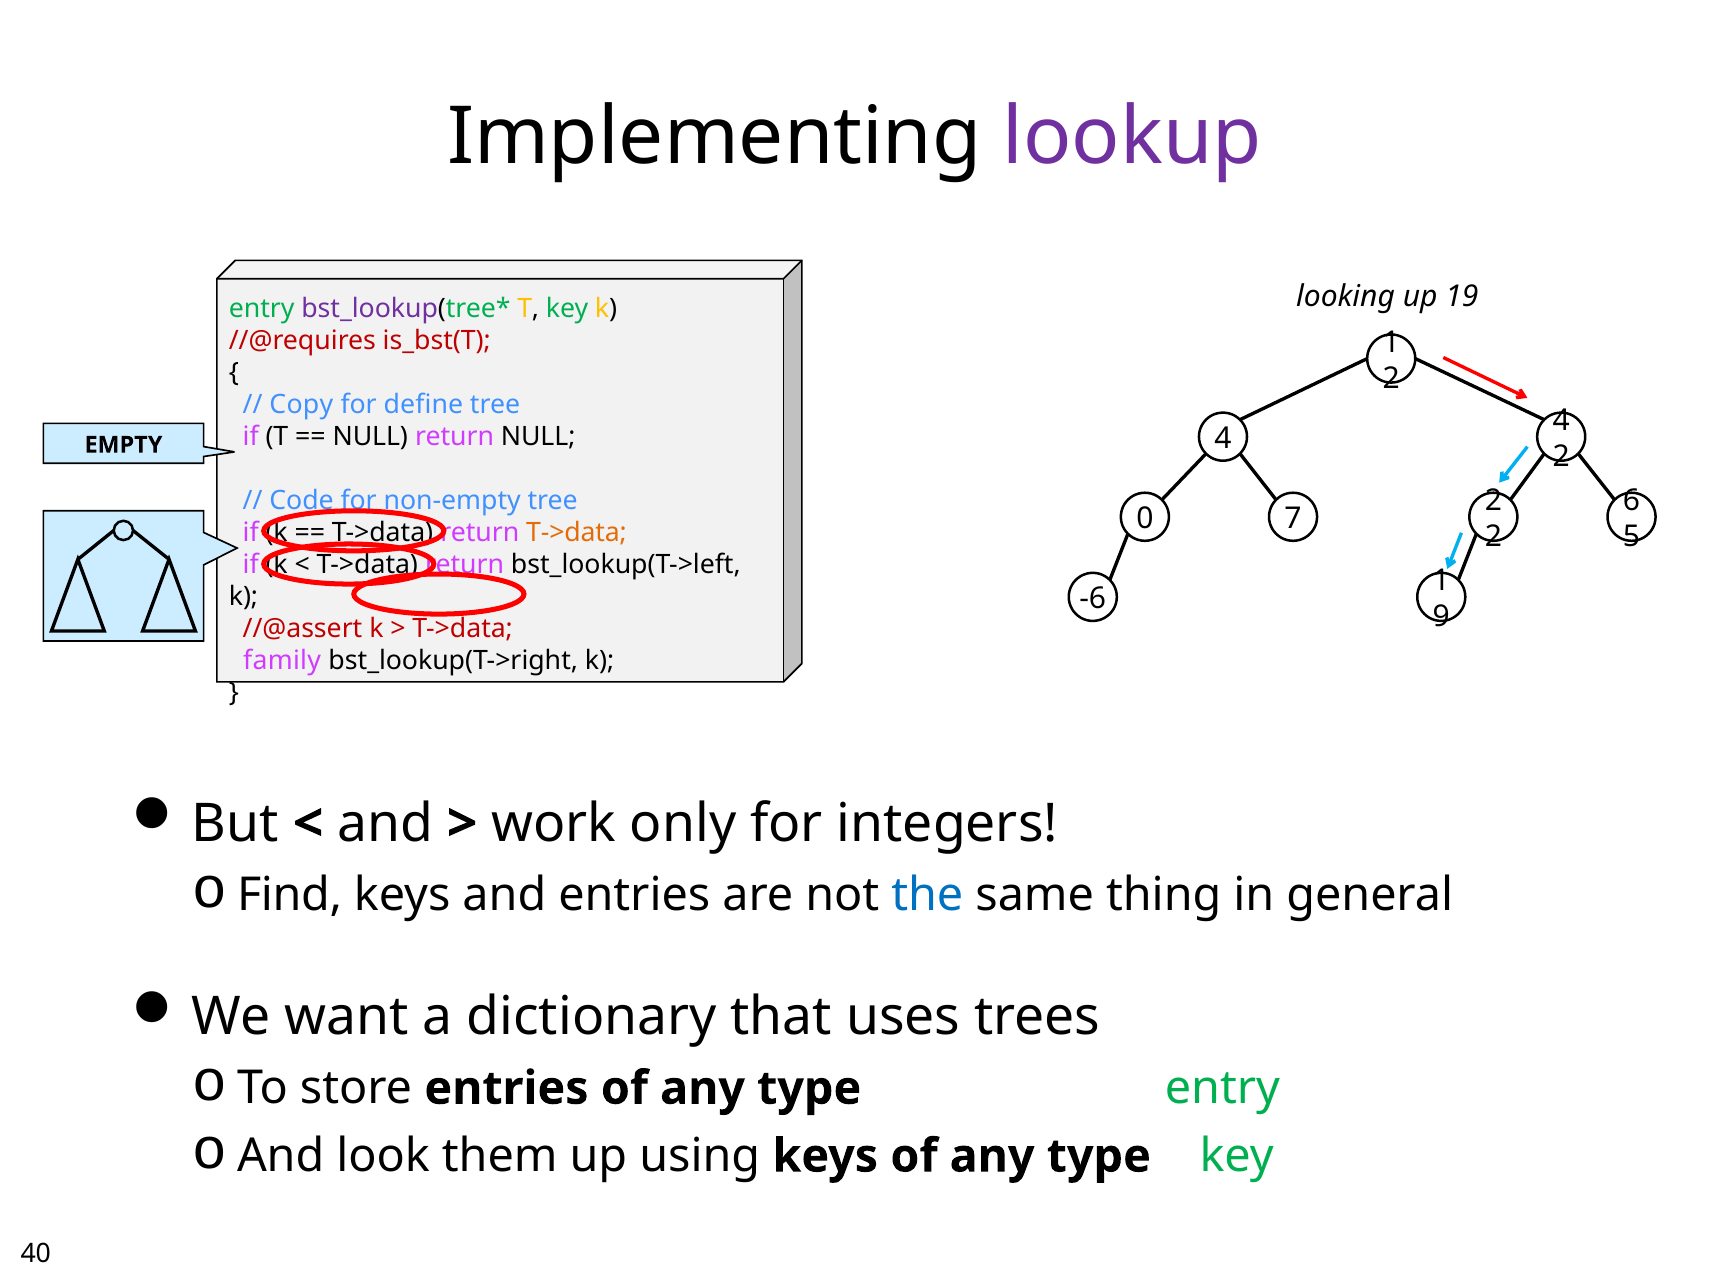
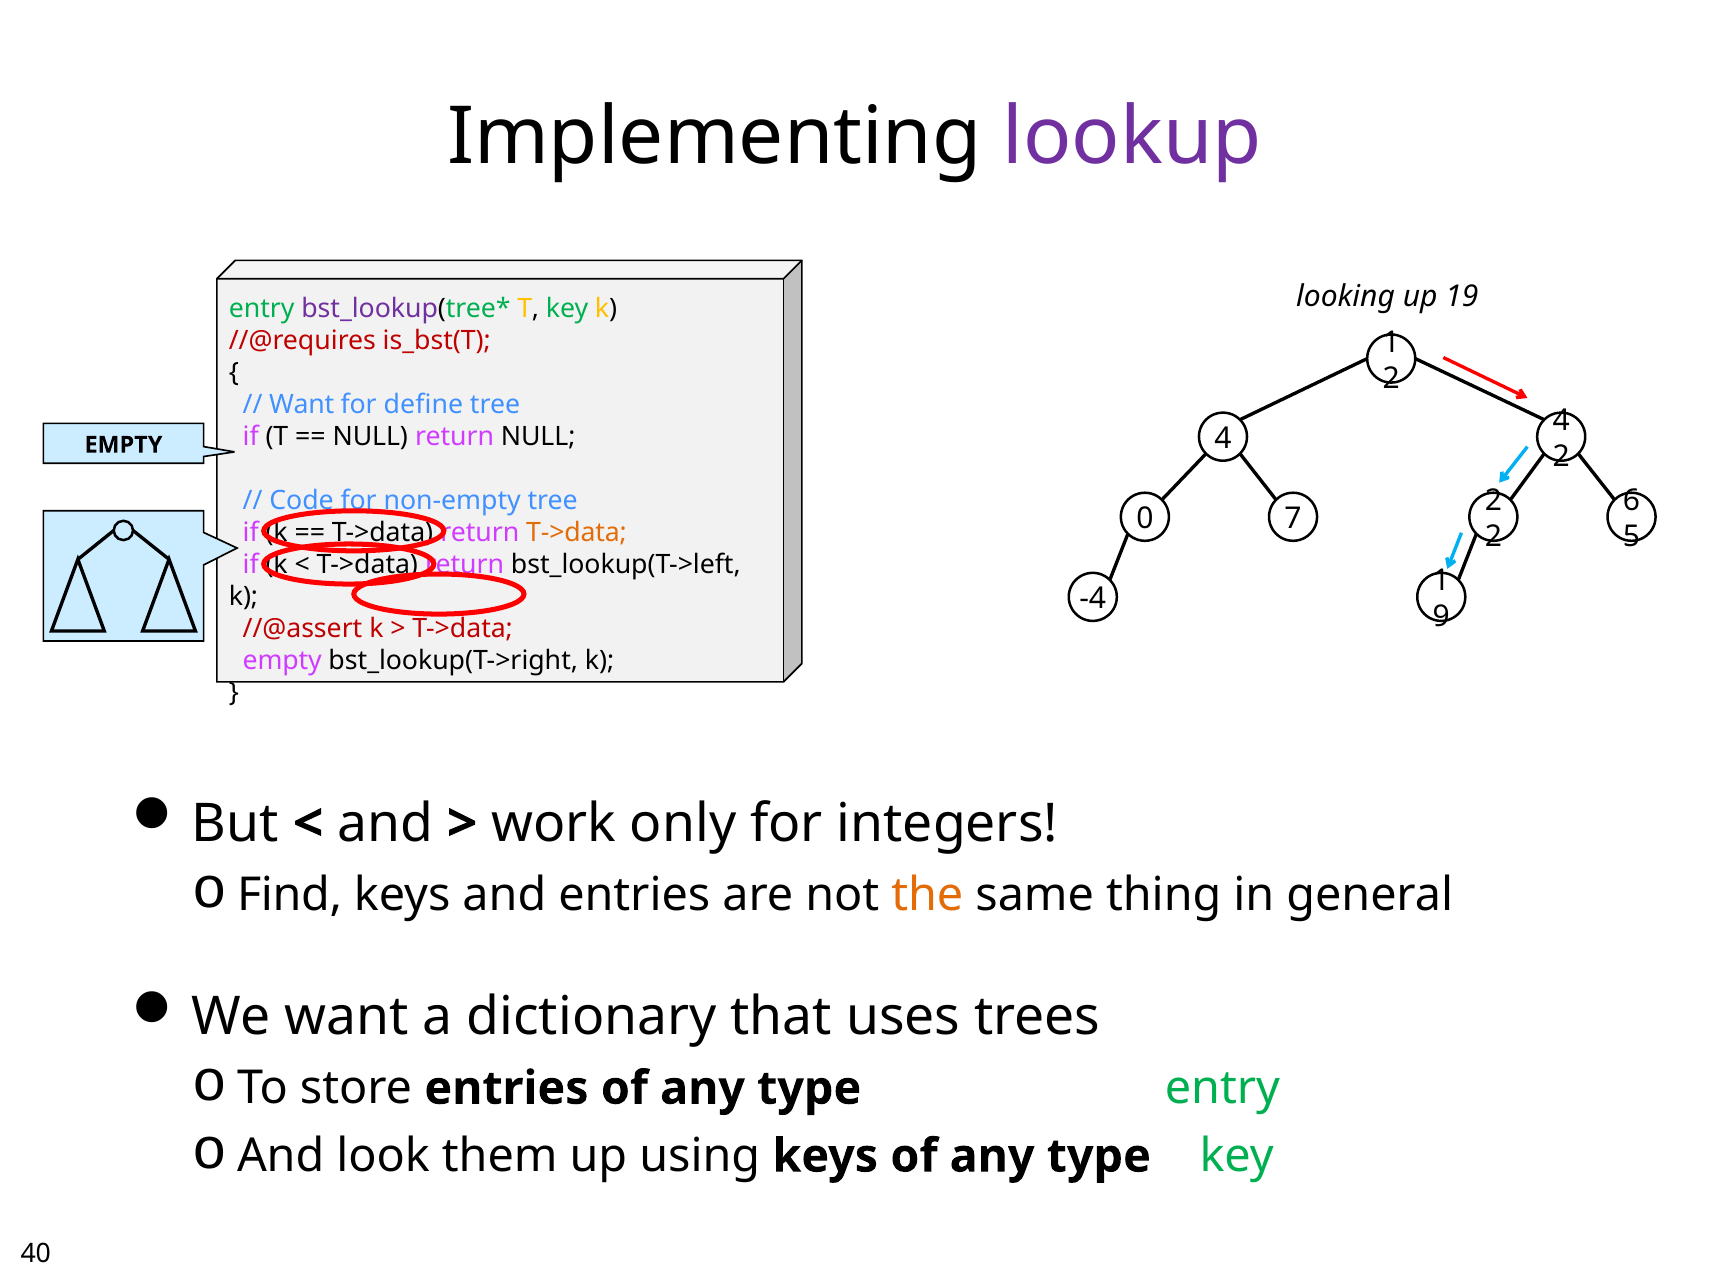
Copy at (301, 405): Copy -> Want
-6: -6 -> -4
family at (282, 661): family -> empty
the colour: blue -> orange
